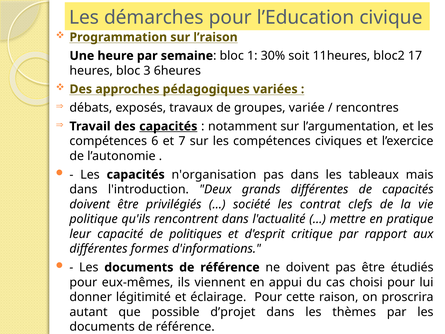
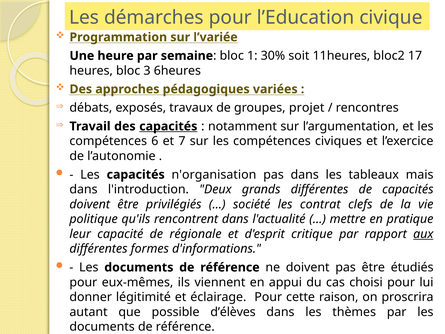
l’raison: l’raison -> l’variée
variée: variée -> projet
politiques: politiques -> régionale
aux underline: none -> present
d’projet: d’projet -> d’élèves
